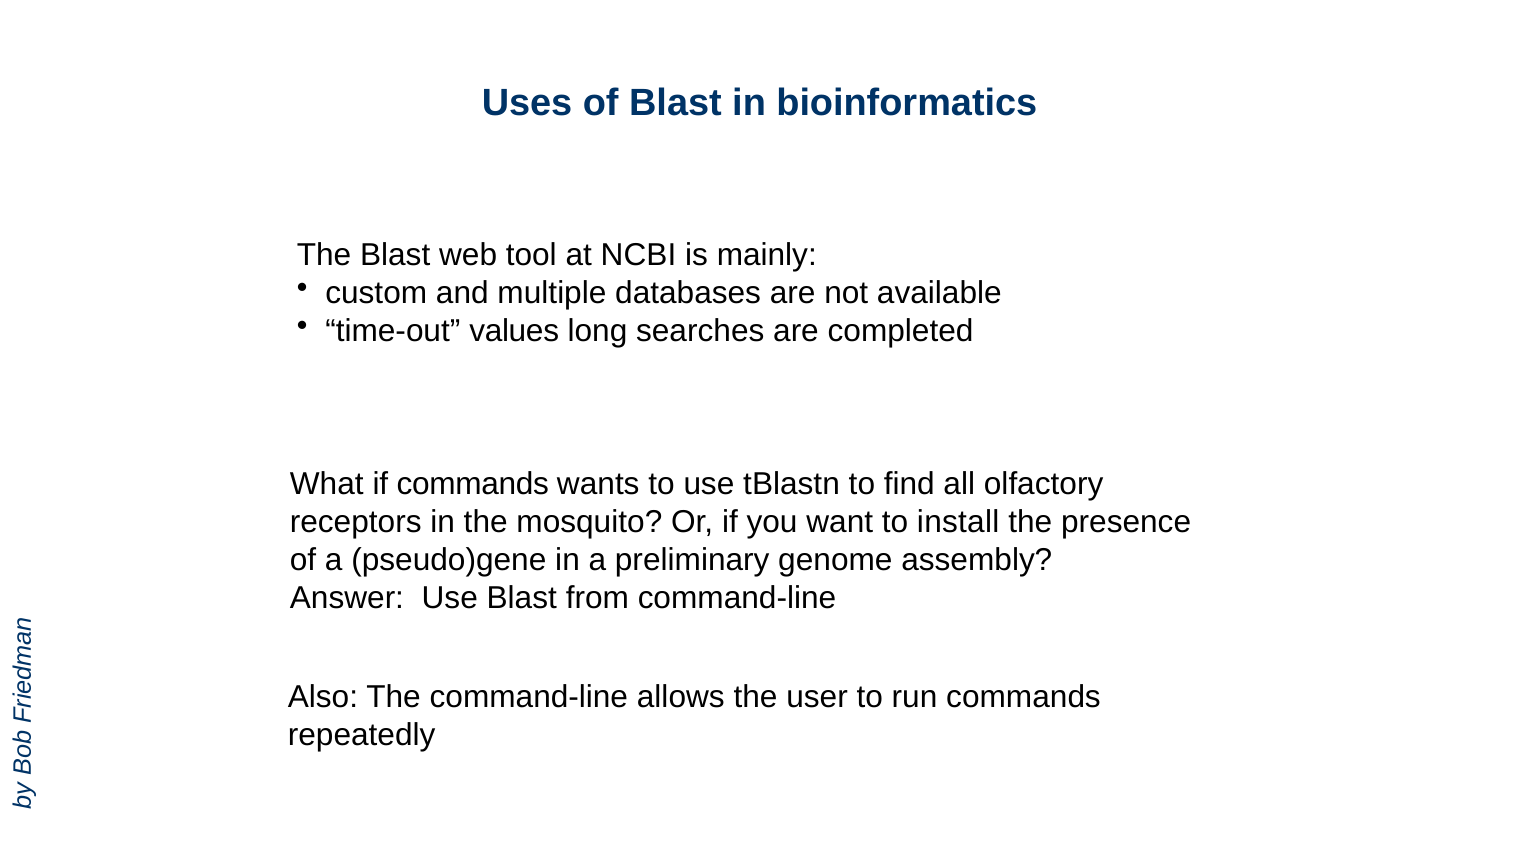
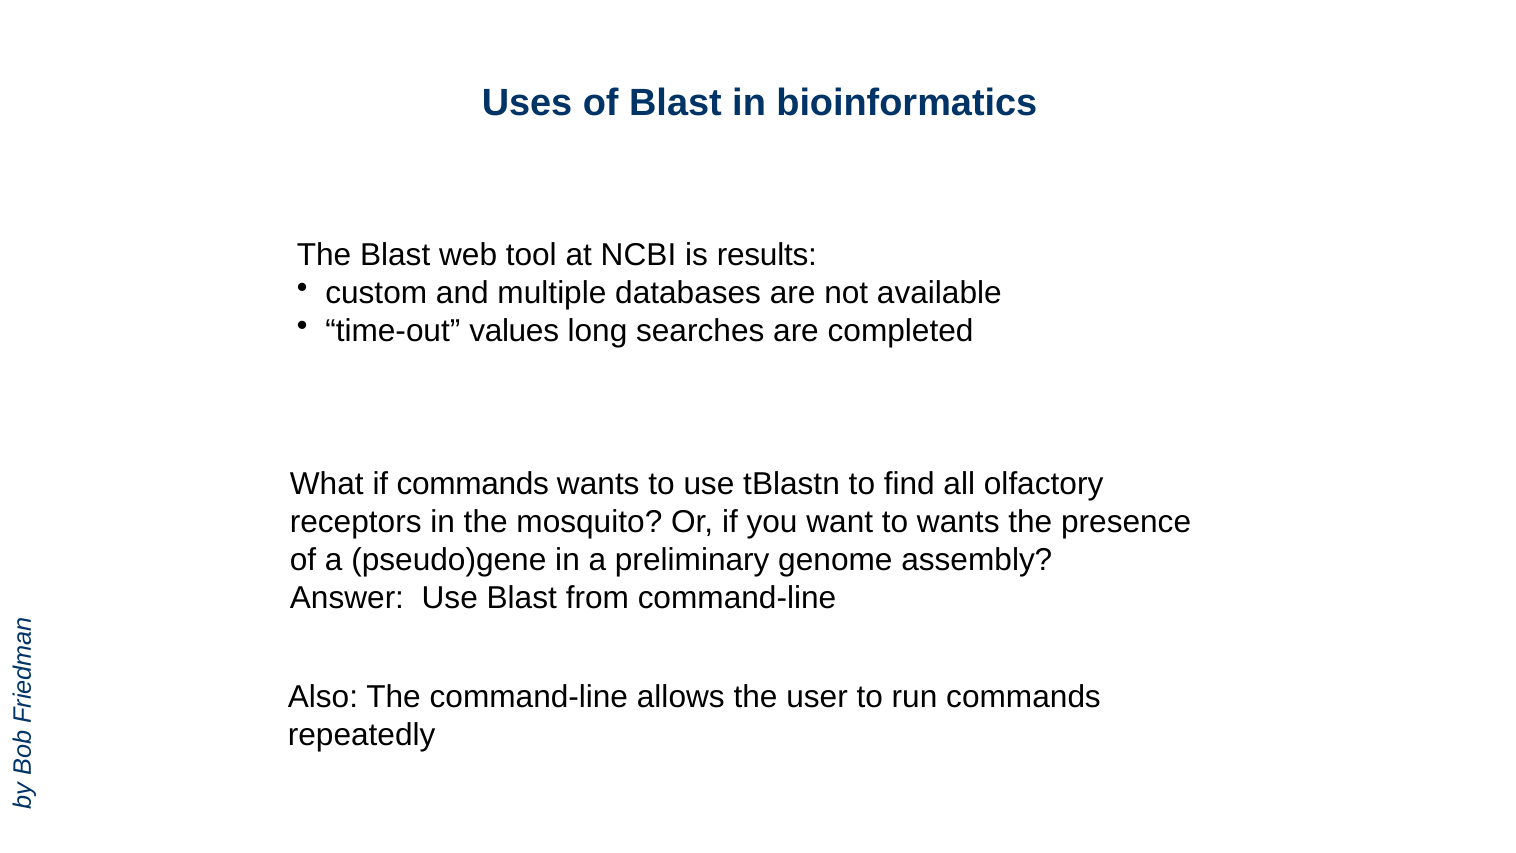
mainly: mainly -> results
to install: install -> wants
